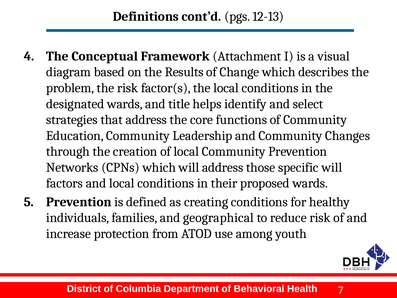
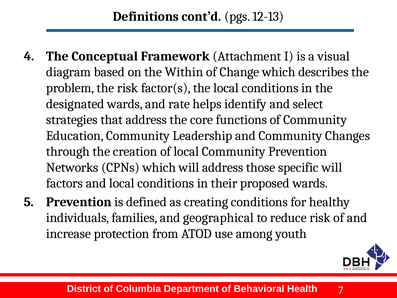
Results: Results -> Within
title: title -> rate
